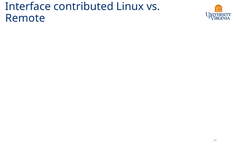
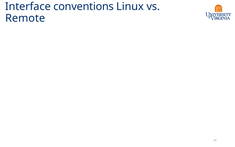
contributed: contributed -> conventions
